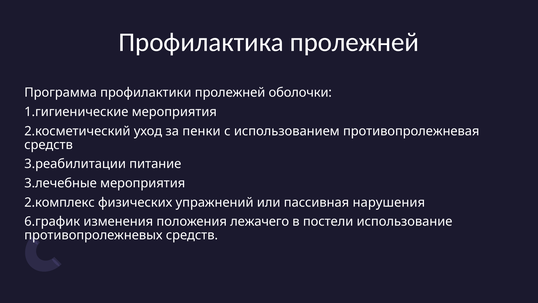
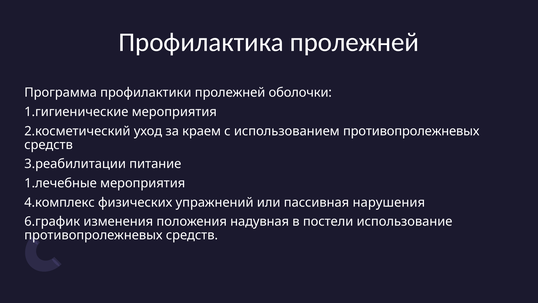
пенки: пенки -> краем
использованием противопролежневая: противопролежневая -> противопролежневых
3.лечебные: 3.лечебные -> 1.лечебные
2.комплекс: 2.комплекс -> 4.комплекс
лежачего: лежачего -> надувная
